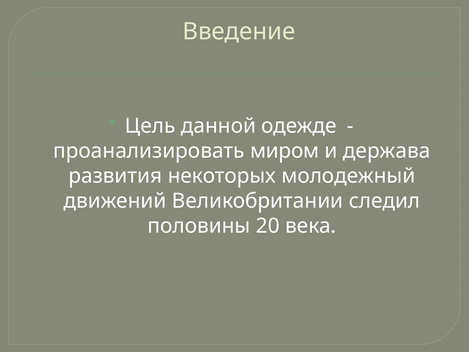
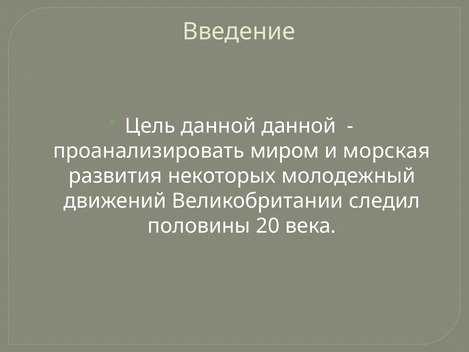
данной одежде: одежде -> данной
держава: держава -> морская
